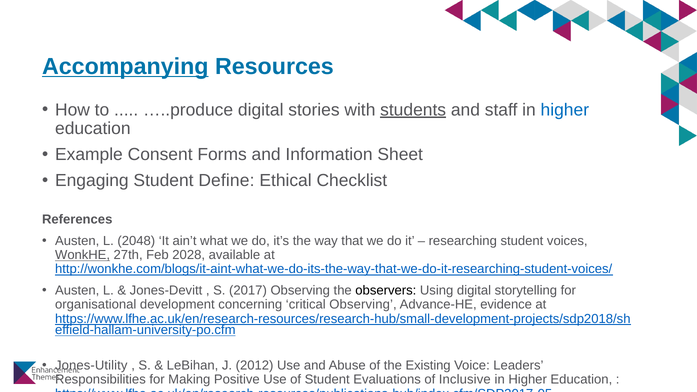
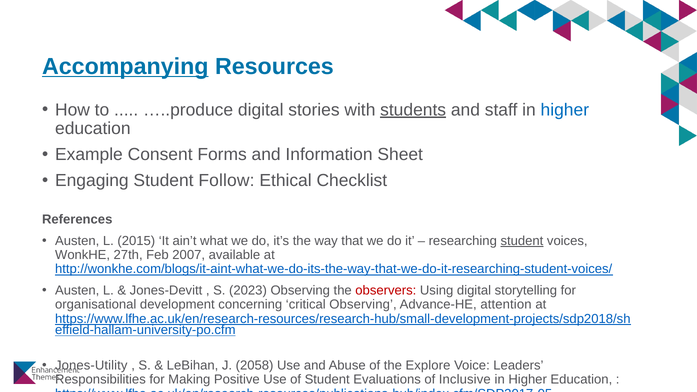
Define: Define -> Follow
2048: 2048 -> 2015
student at (522, 241) underline: none -> present
WonkHE underline: present -> none
2028: 2028 -> 2007
2017: 2017 -> 2023
observers colour: black -> red
evidence: evidence -> attention
2012: 2012 -> 2058
Existing: Existing -> Explore
